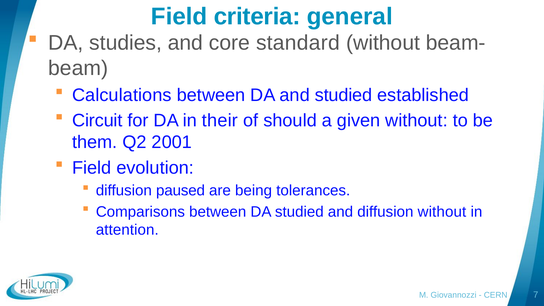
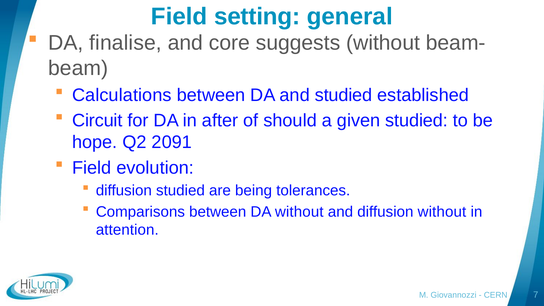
criteria: criteria -> setting
studies: studies -> finalise
standard: standard -> suggests
their: their -> after
given without: without -> studied
them: them -> hope
2001: 2001 -> 2091
diffusion paused: paused -> studied
DA studied: studied -> without
